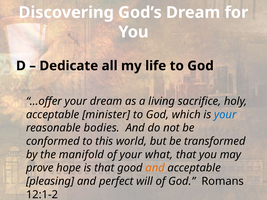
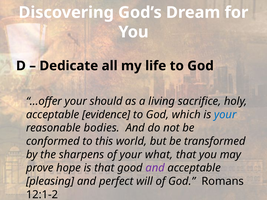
your dream: dream -> should
minister: minister -> evidence
manifold: manifold -> sharpens
and at (155, 168) colour: orange -> purple
